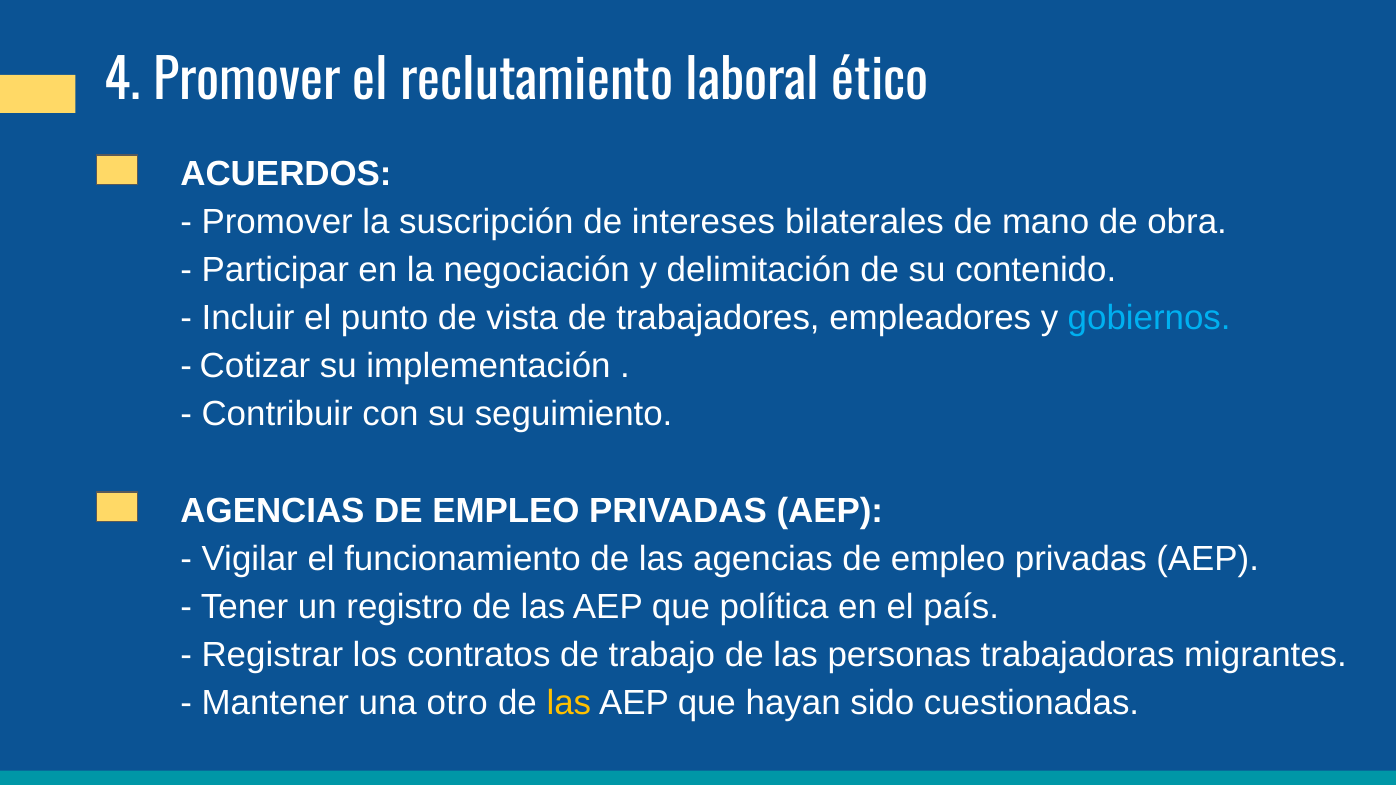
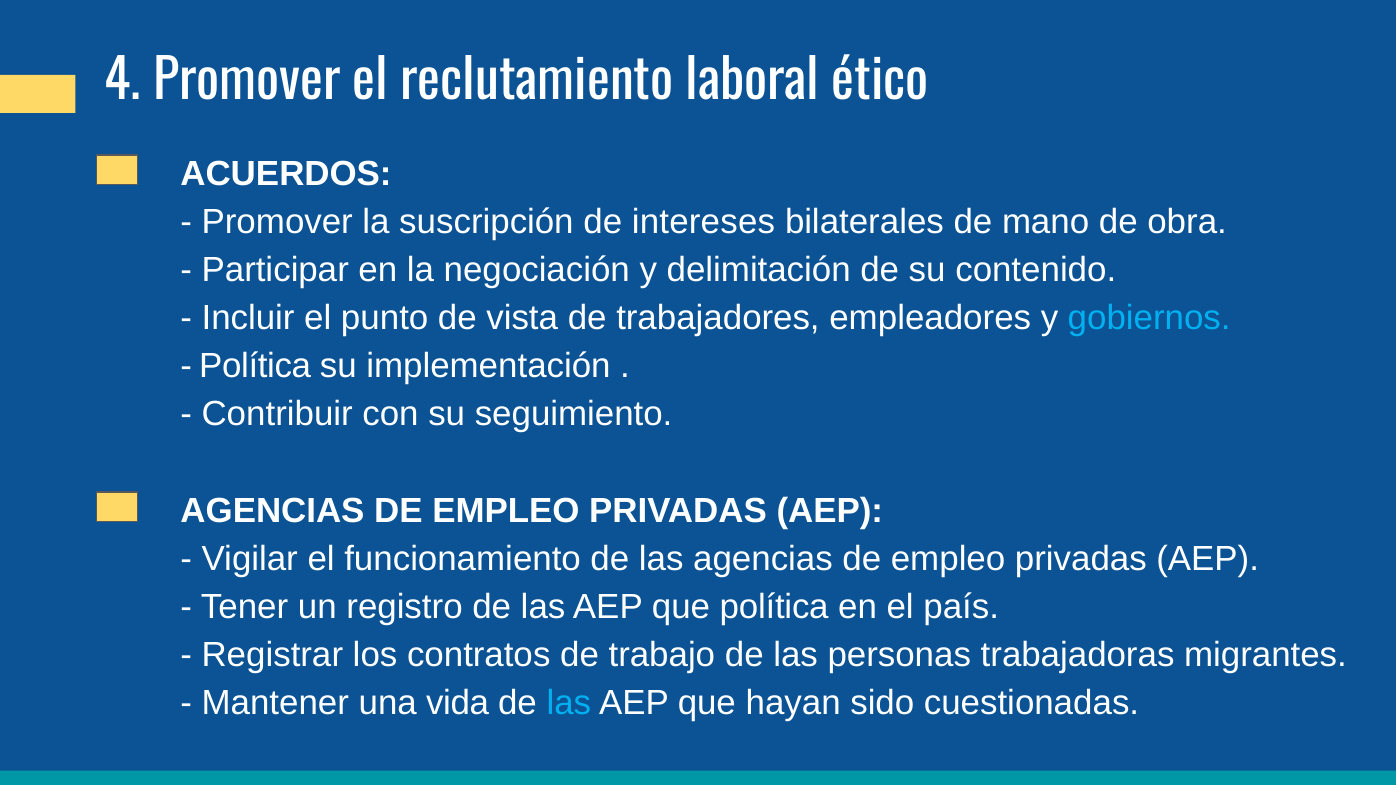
Cotizar at (255, 366): Cotizar -> Política
otro: otro -> vida
las at (569, 703) colour: yellow -> light blue
